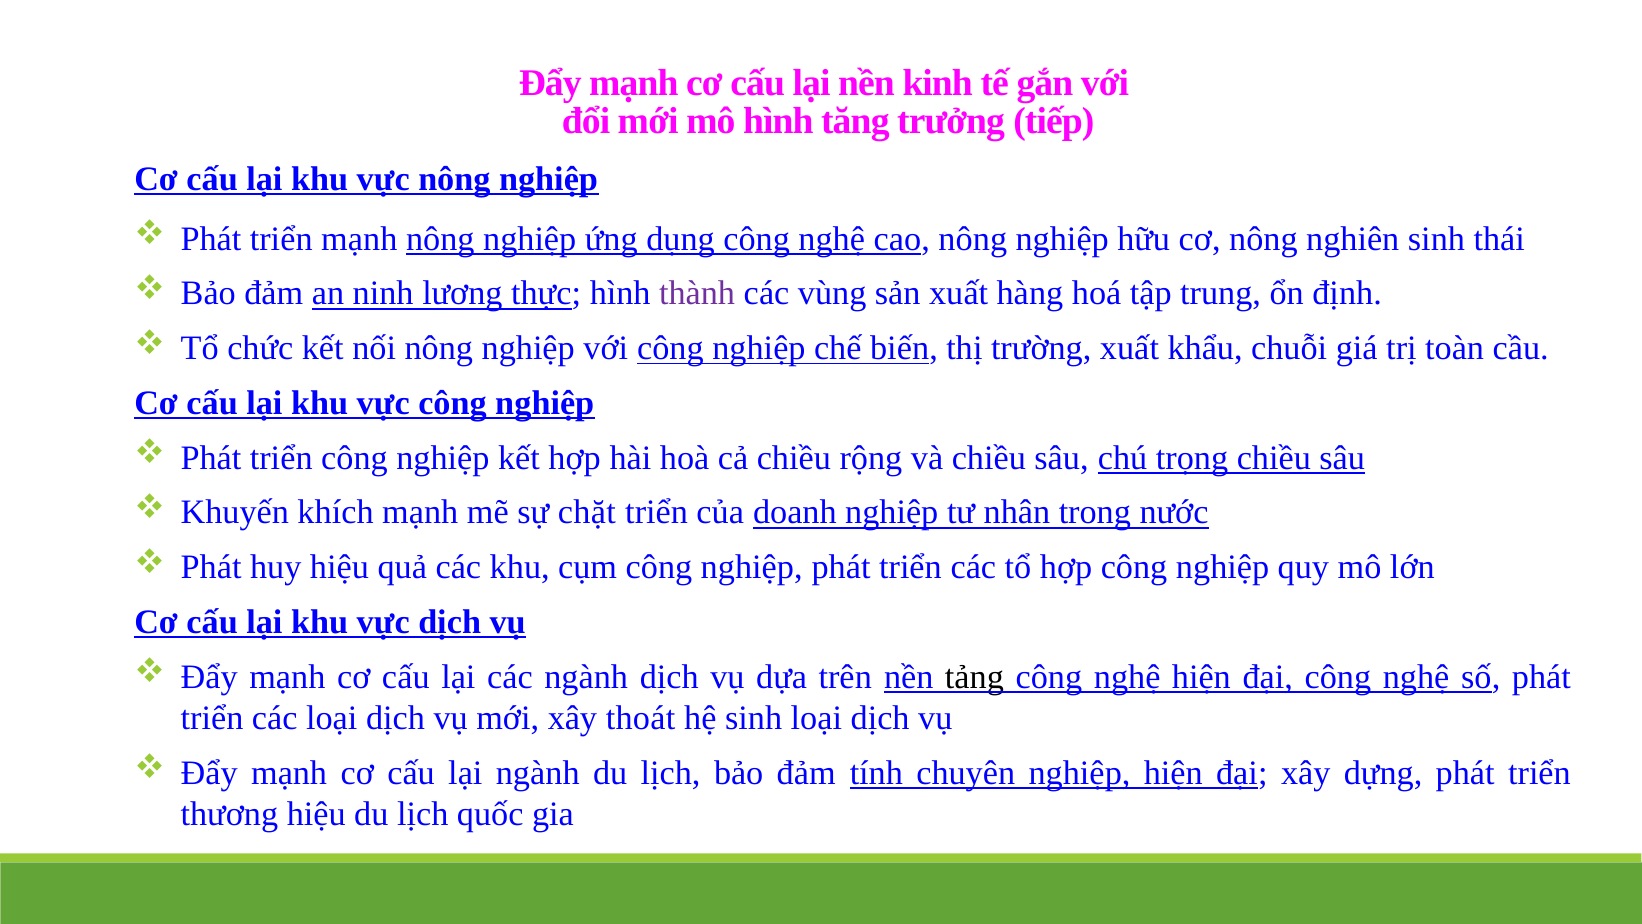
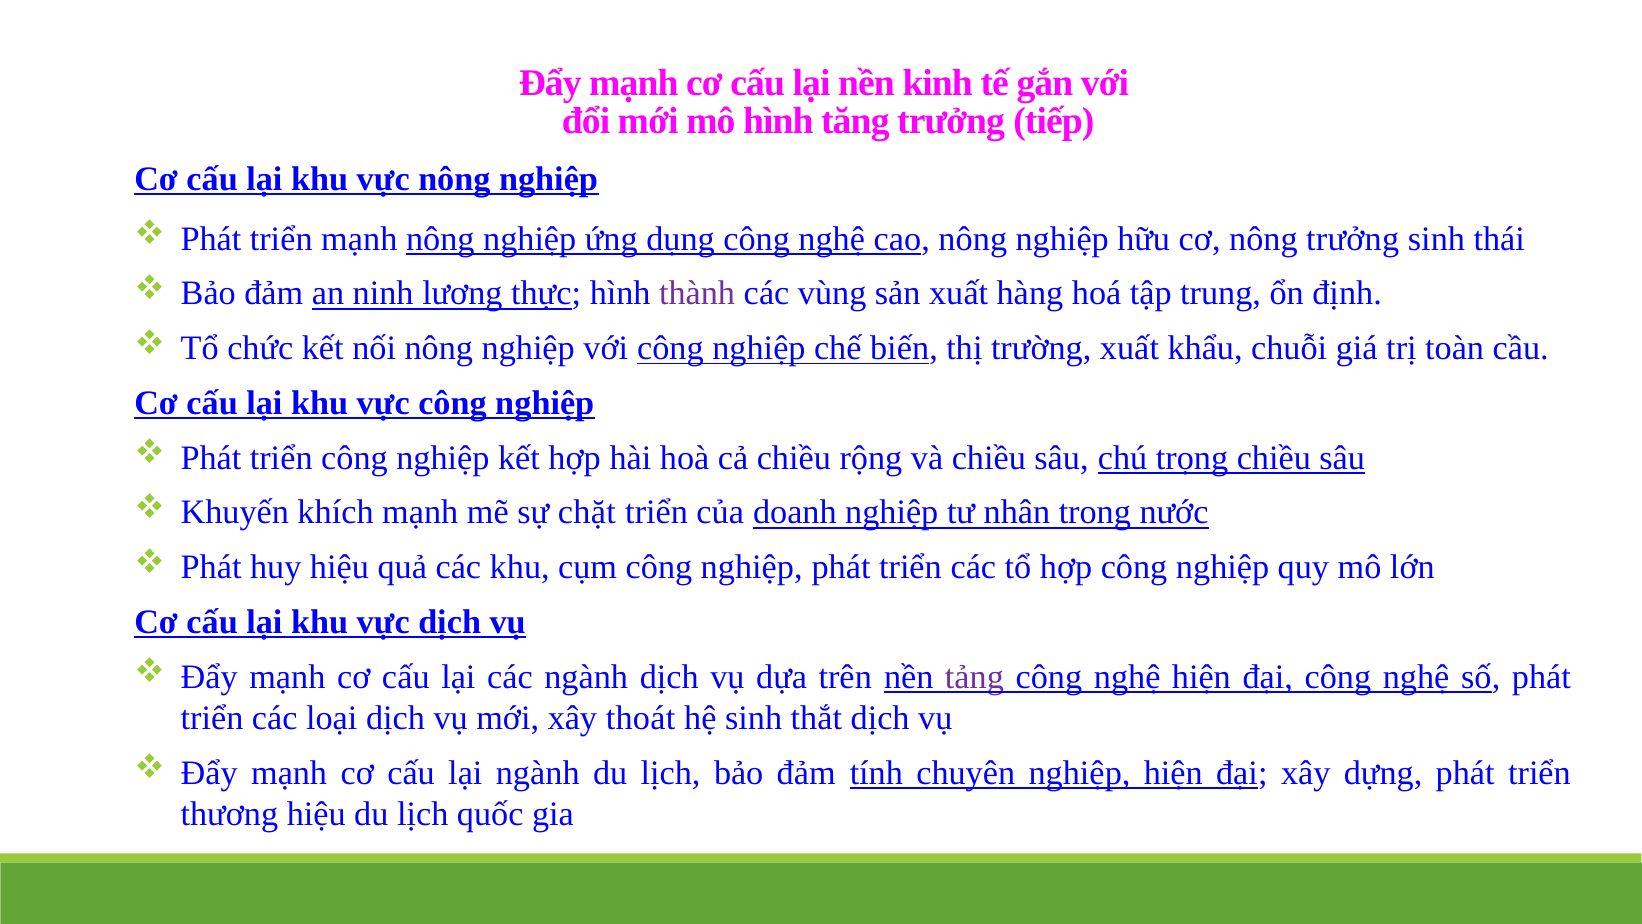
nông nghiên: nghiên -> trưởng
tảng colour: black -> purple
sinh loại: loại -> thắt
